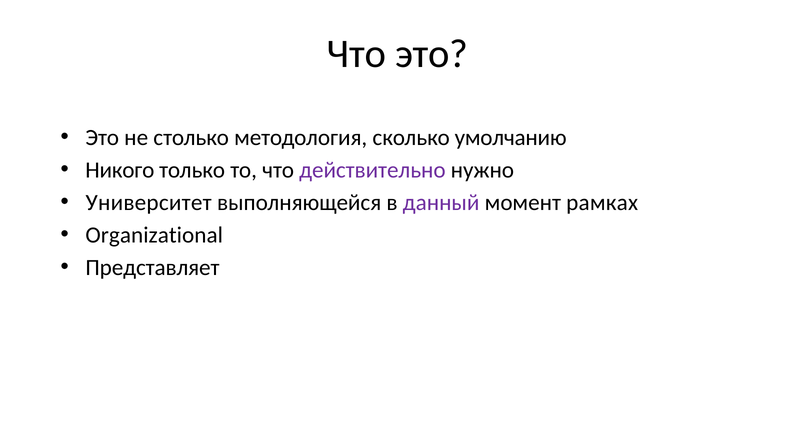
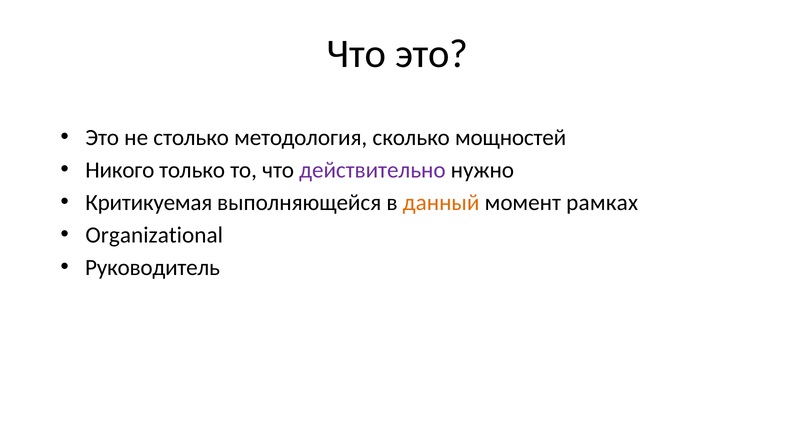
умолчанию: умолчанию -> мощностей
Университет: Университет -> Критикуемая
данный colour: purple -> orange
Представляет: Представляет -> Руководитель
